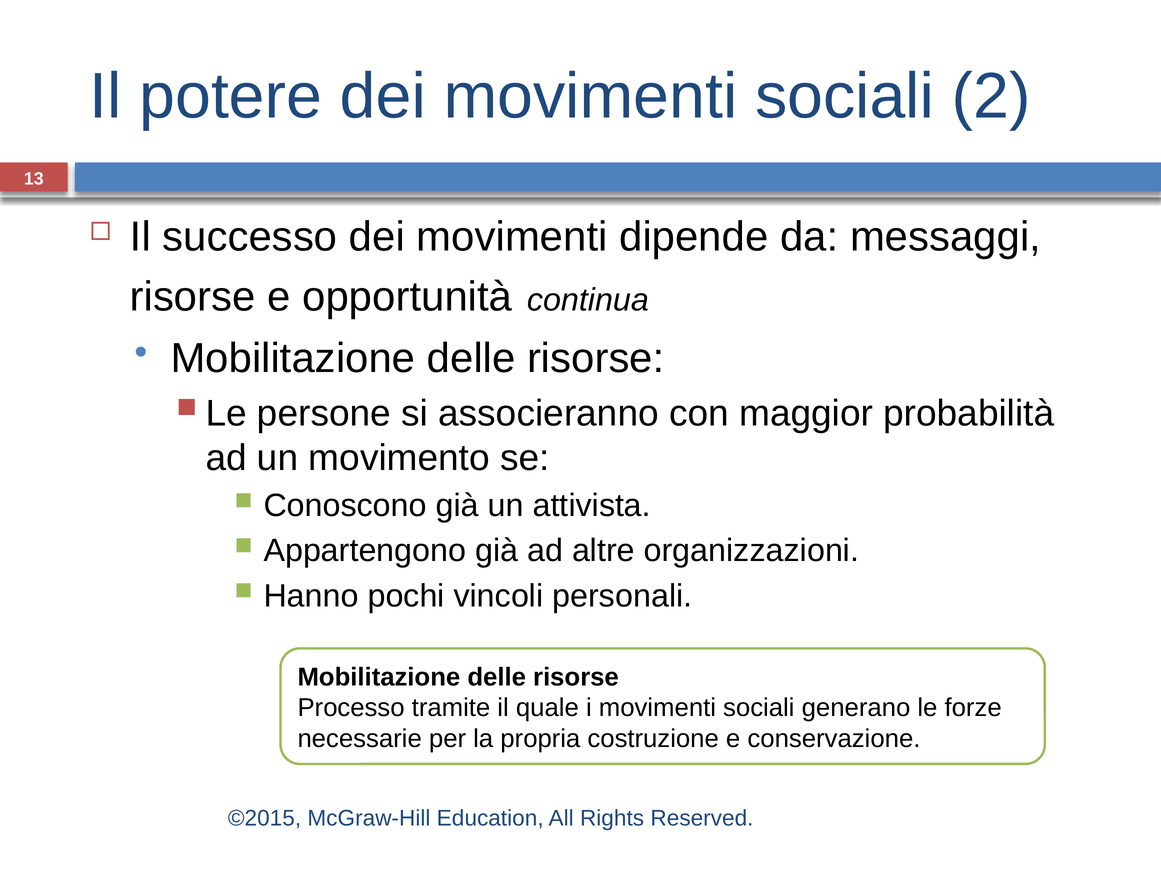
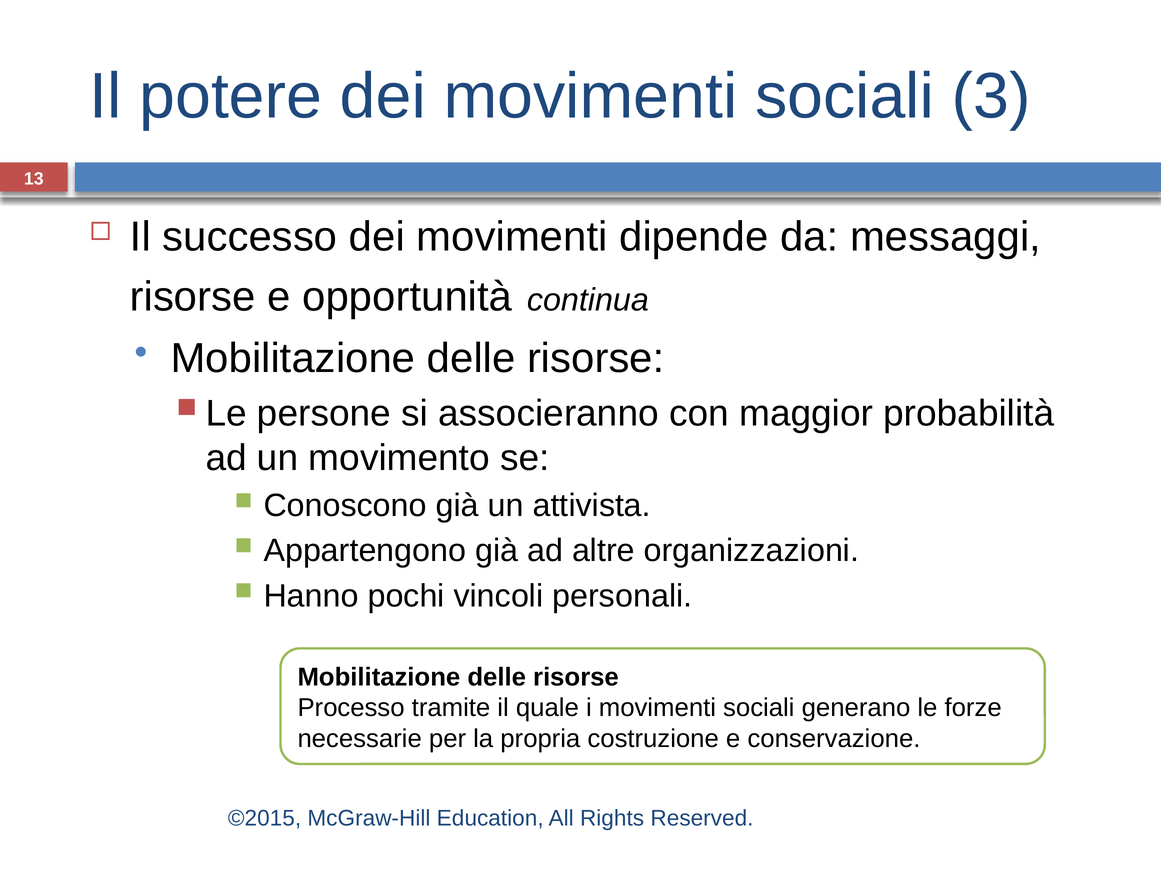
2: 2 -> 3
